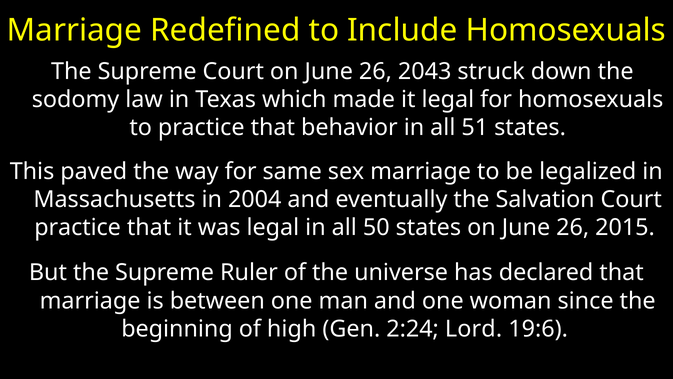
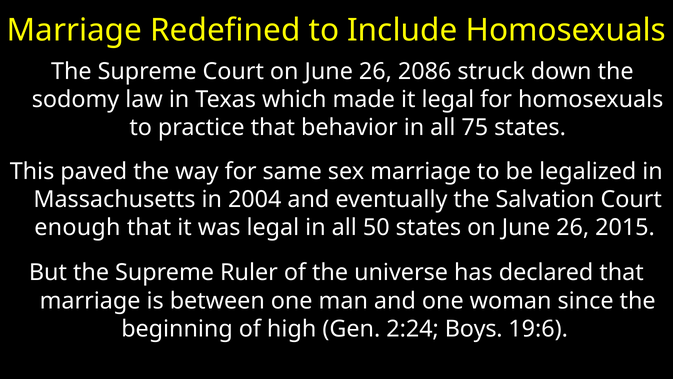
2043: 2043 -> 2086
51: 51 -> 75
practice at (78, 227): practice -> enough
Lord: Lord -> Boys
